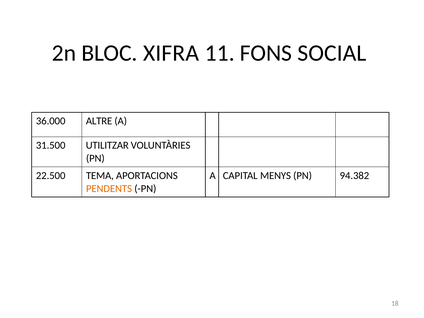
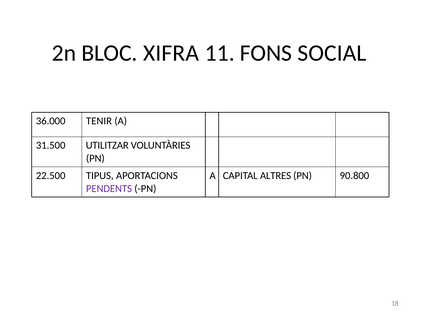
ALTRE: ALTRE -> TENIR
TEMA: TEMA -> TIPUS
MENYS: MENYS -> ALTRES
94.382: 94.382 -> 90.800
PENDENTS colour: orange -> purple
